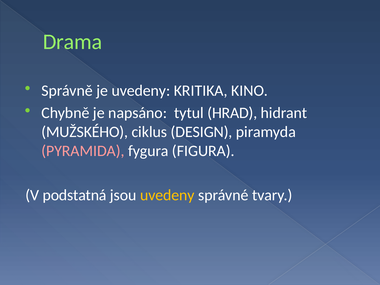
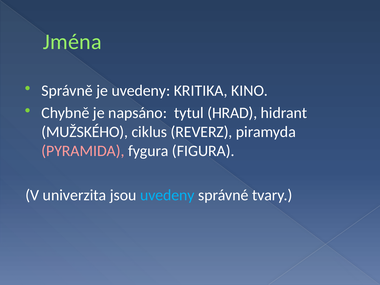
Drama: Drama -> Jména
DESIGN: DESIGN -> REVERZ
podstatná: podstatná -> univerzita
uvedeny at (167, 195) colour: yellow -> light blue
